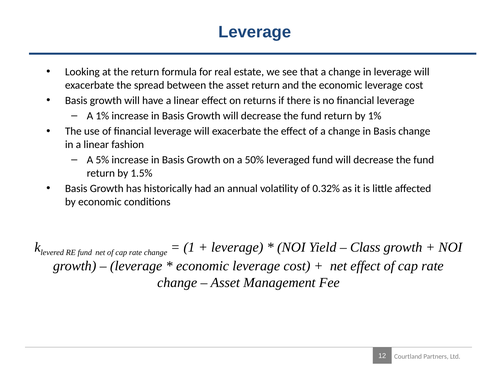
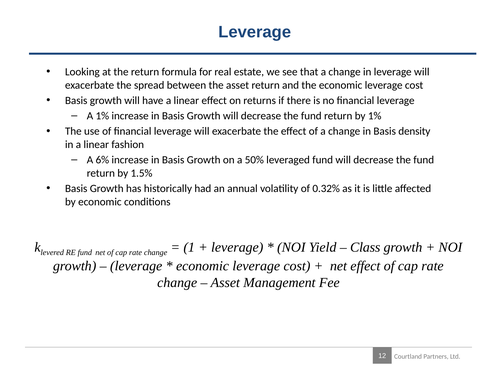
Basis change: change -> density
5%: 5% -> 6%
